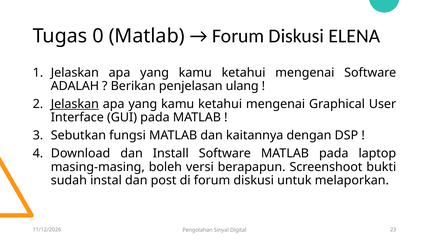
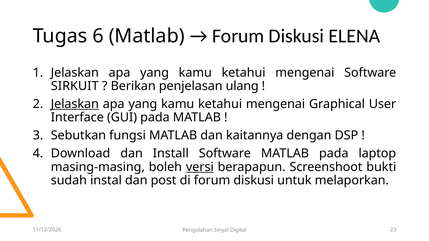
0: 0 -> 6
ADALAH: ADALAH -> SIRKUIT
versi underline: none -> present
